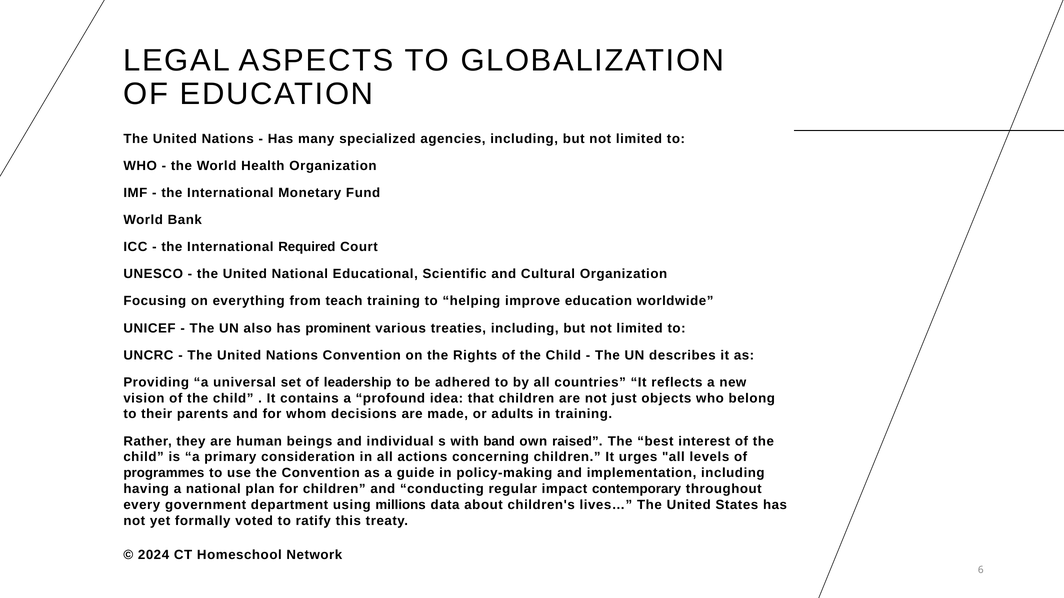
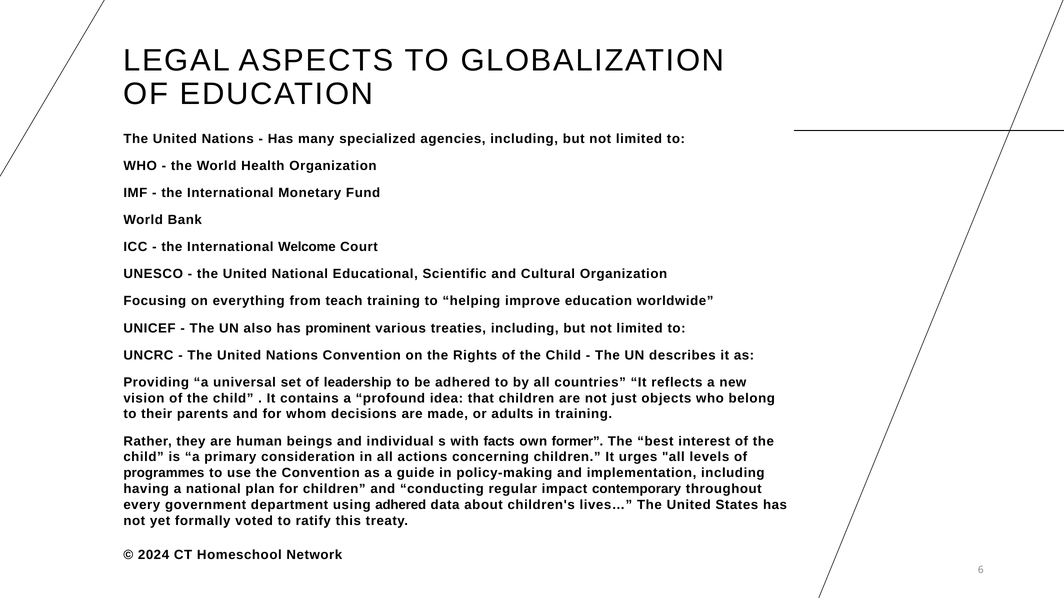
Required: Required -> Welcome
band: band -> facts
raised: raised -> former
using millions: millions -> adhered
